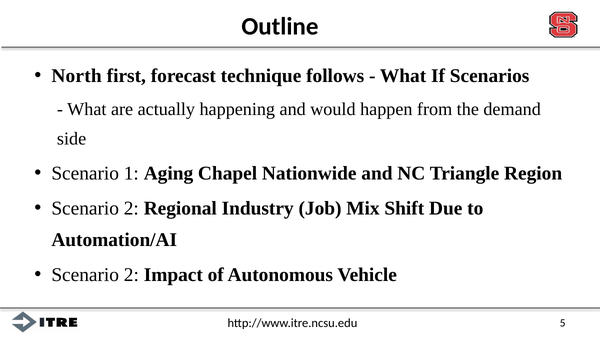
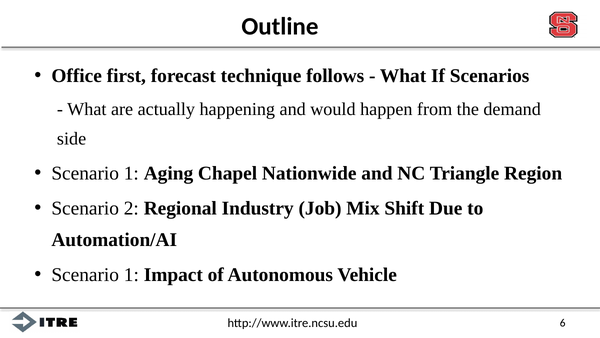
North: North -> Office
2 at (131, 274): 2 -> 1
5: 5 -> 6
